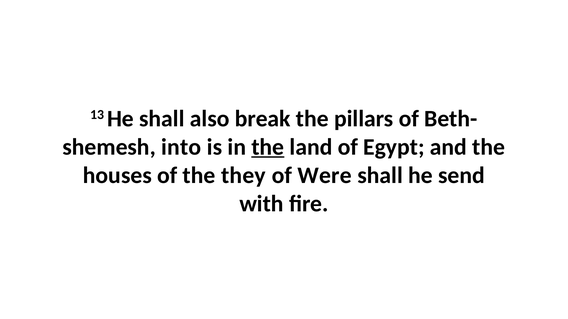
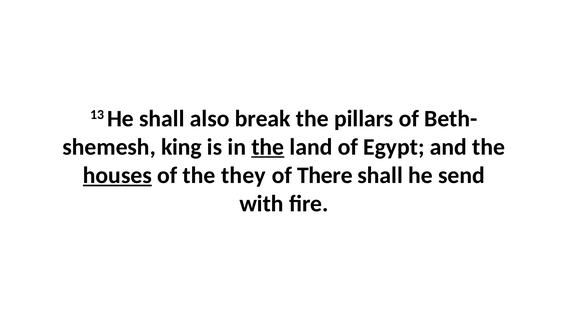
into: into -> king
houses underline: none -> present
Were: Were -> There
